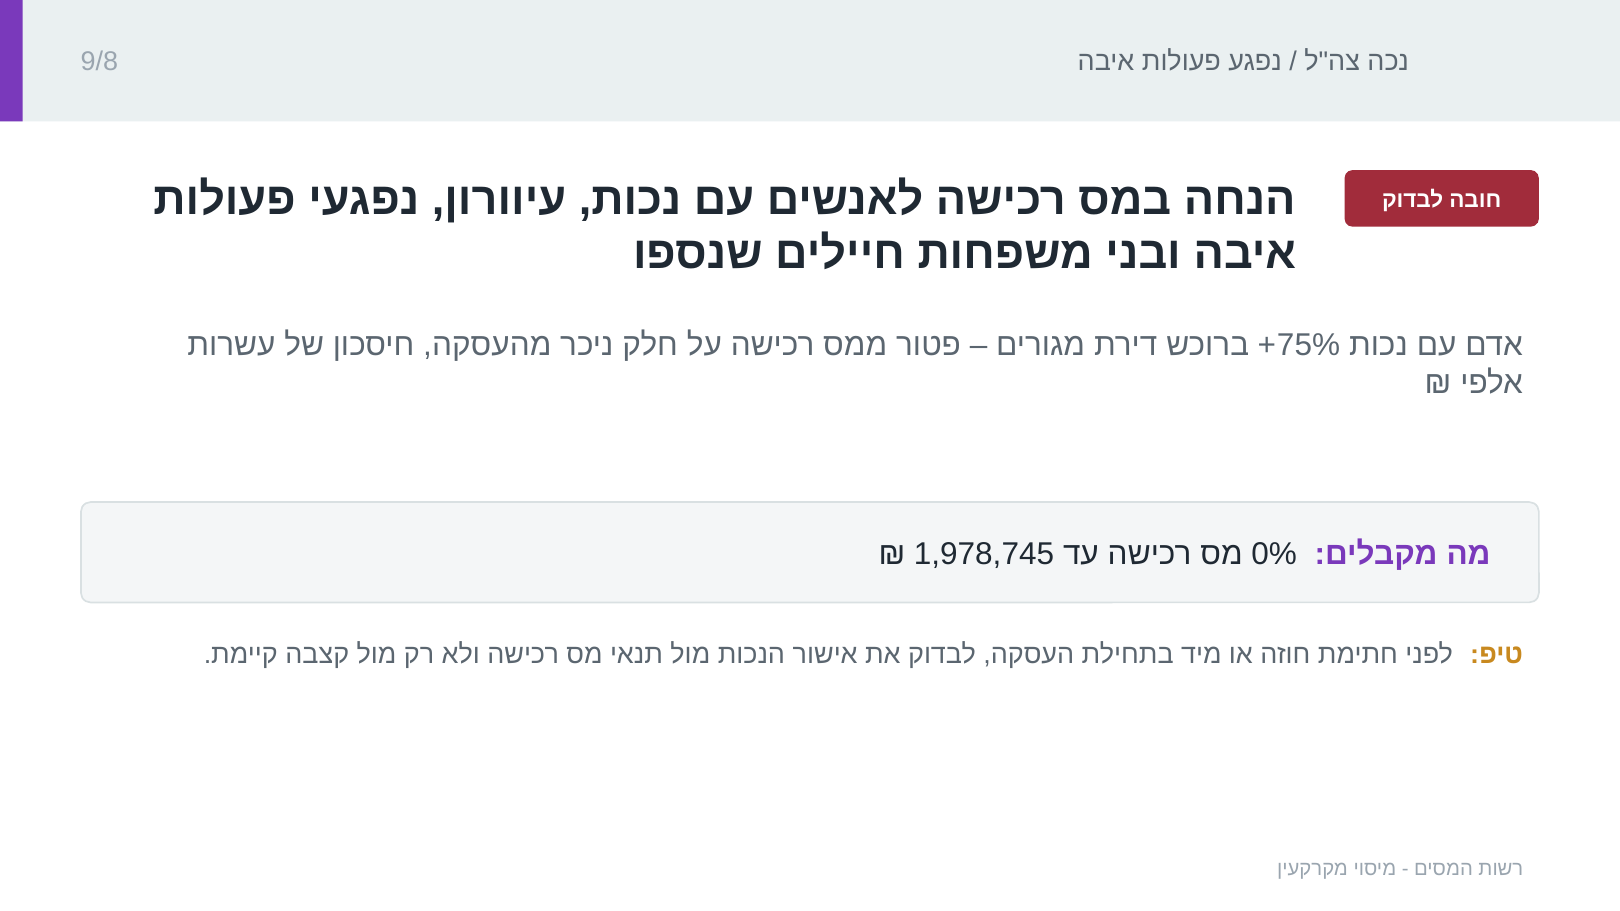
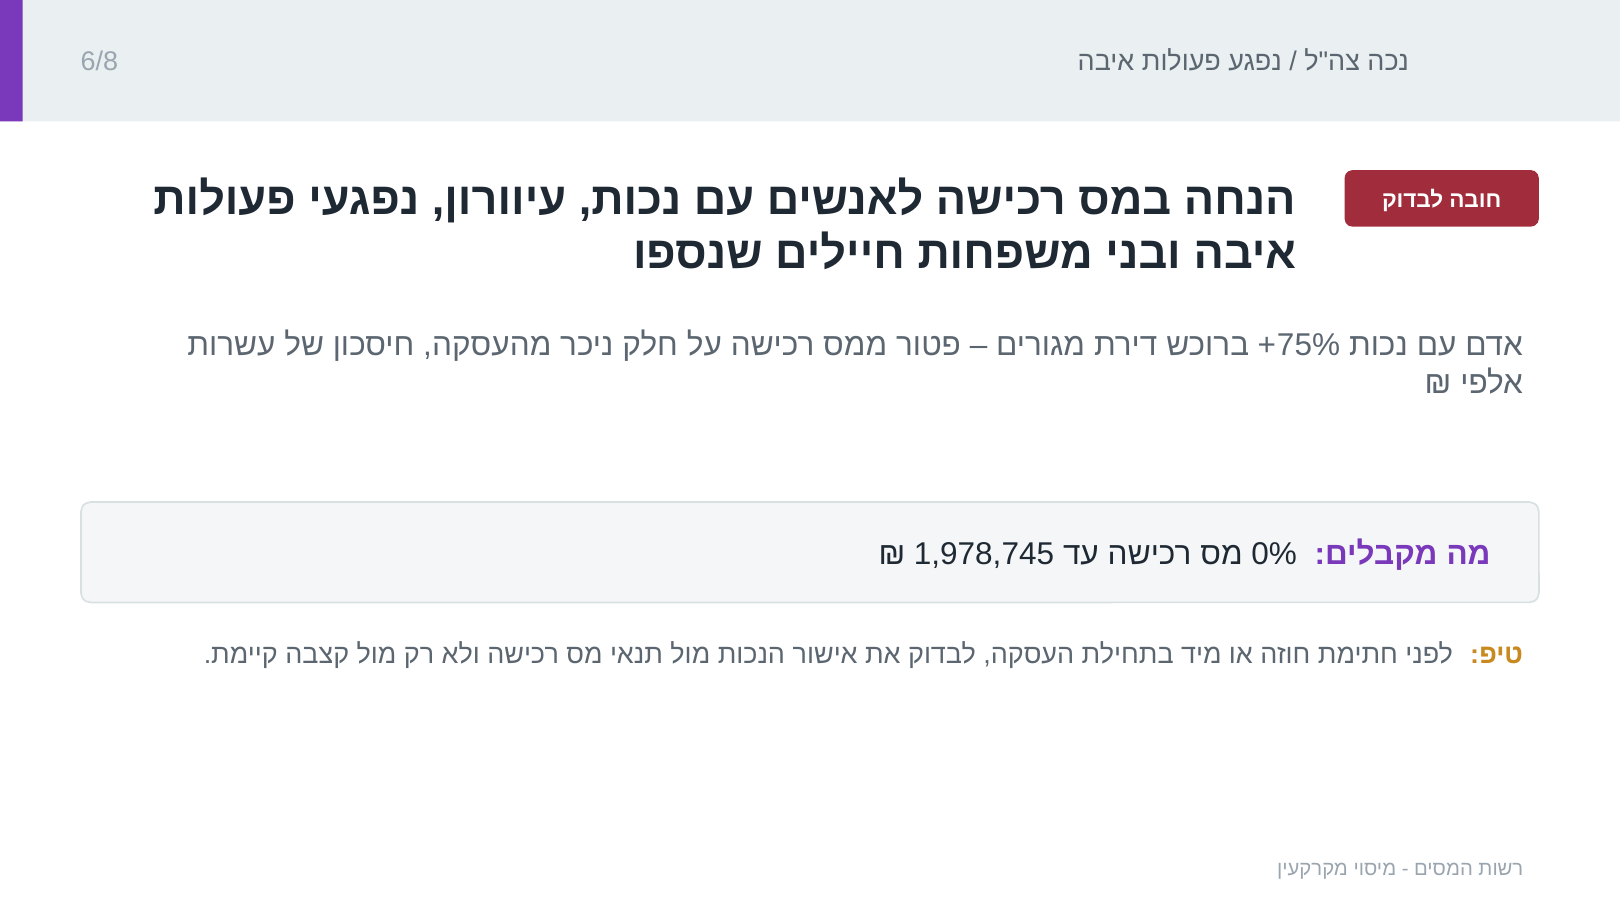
9/8: 9/8 -> 6/8
